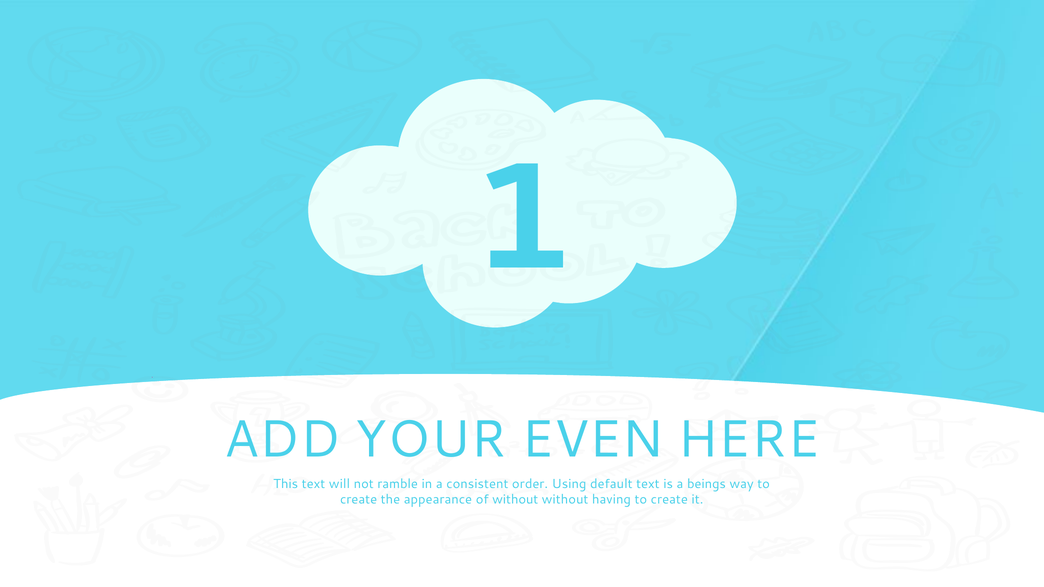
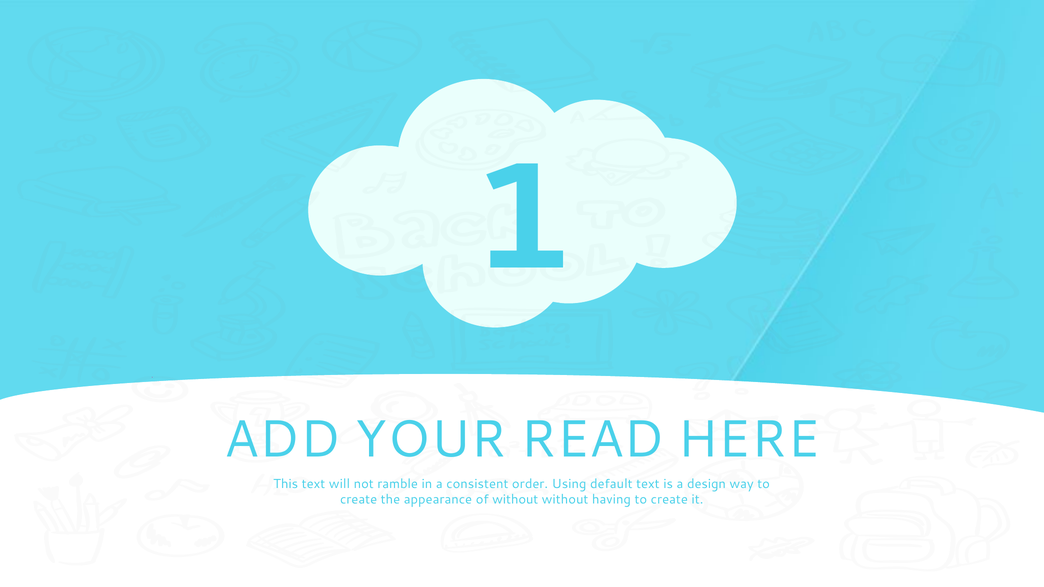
EVEN: EVEN -> READ
beings: beings -> design
